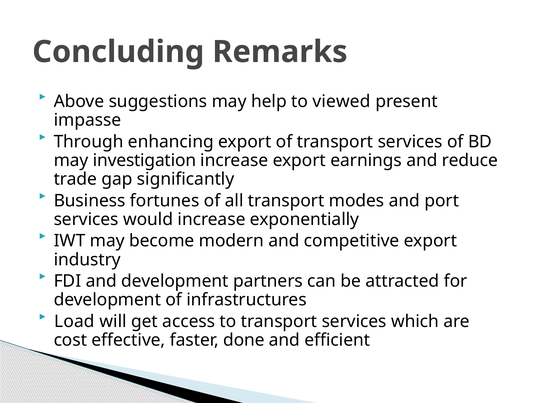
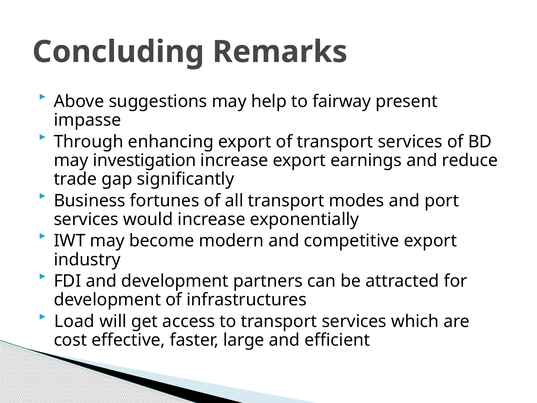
viewed: viewed -> fairway
done: done -> large
